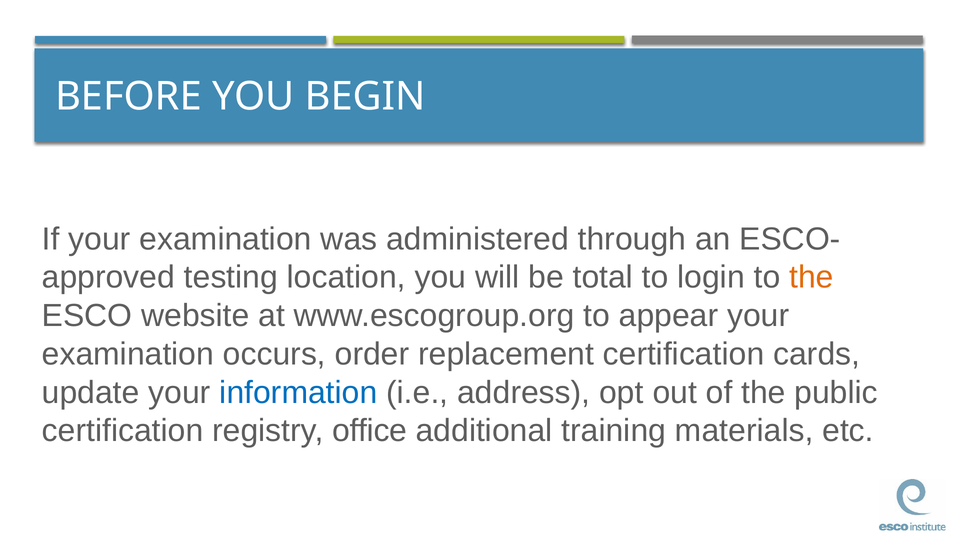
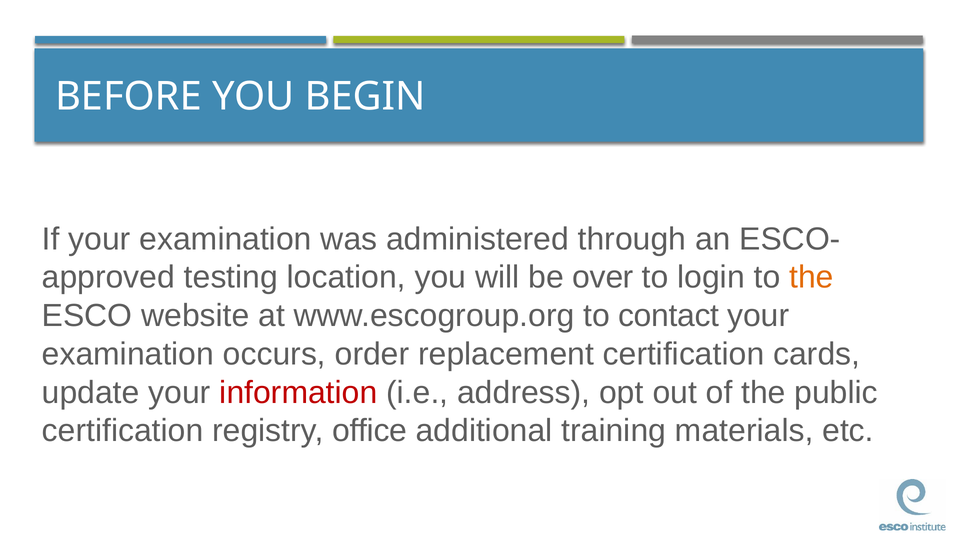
total: total -> over
appear: appear -> contact
information colour: blue -> red
